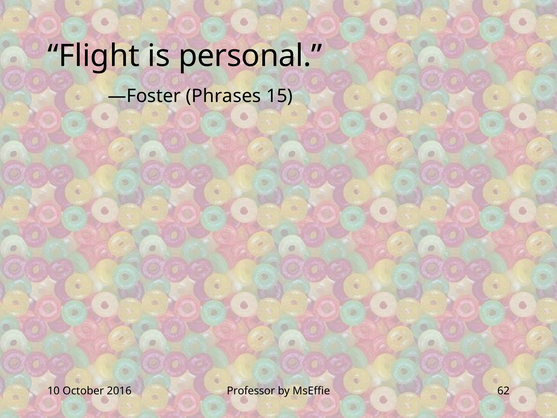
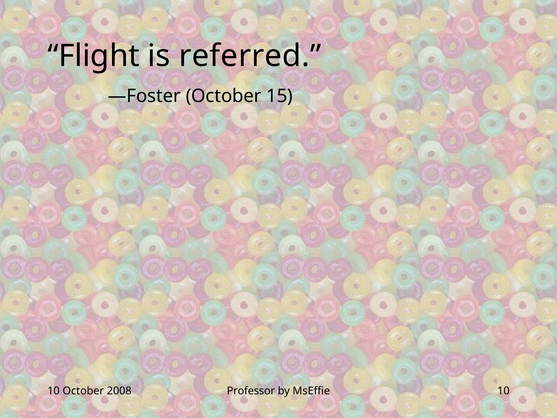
personal: personal -> referred
—Foster Phrases: Phrases -> October
2016: 2016 -> 2008
MsEffie 62: 62 -> 10
